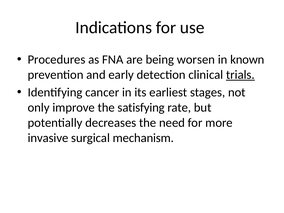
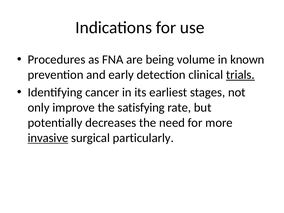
worsen: worsen -> volume
invasive underline: none -> present
mechanism: mechanism -> particularly
